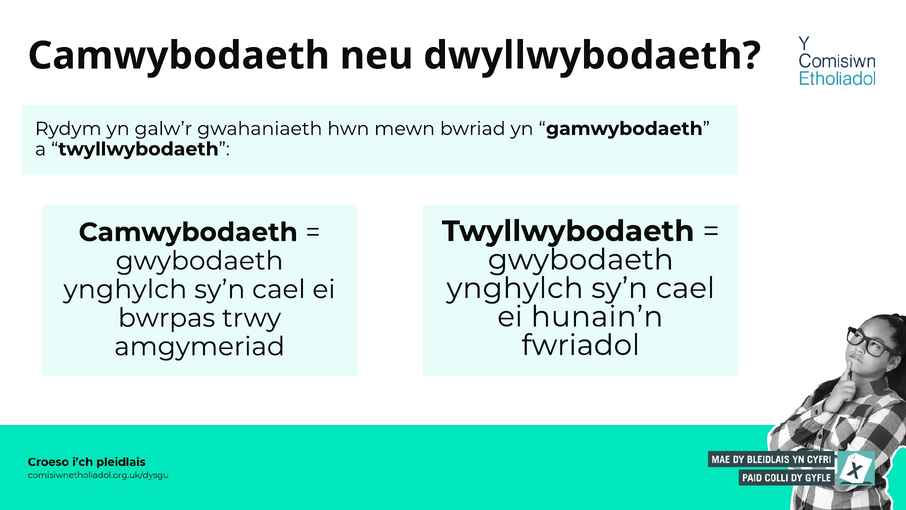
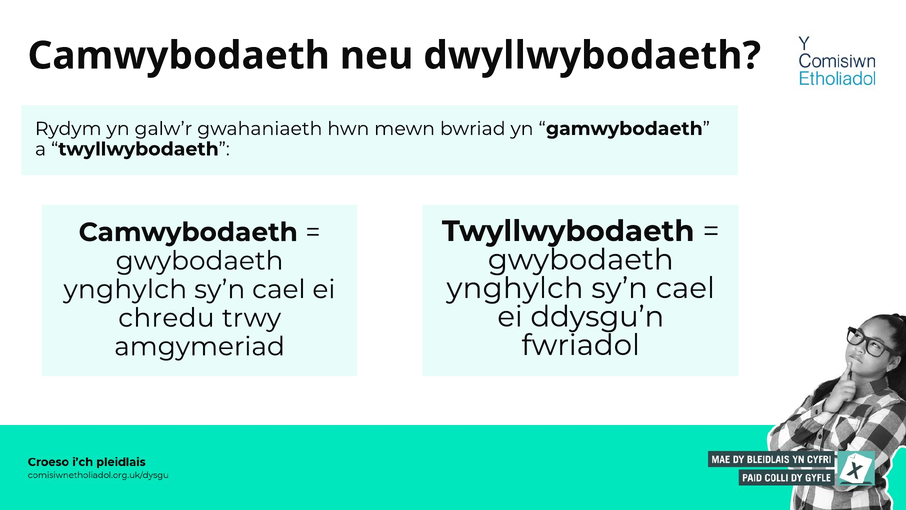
hunain’n: hunain’n -> ddysgu’n
bwrpas: bwrpas -> chredu
